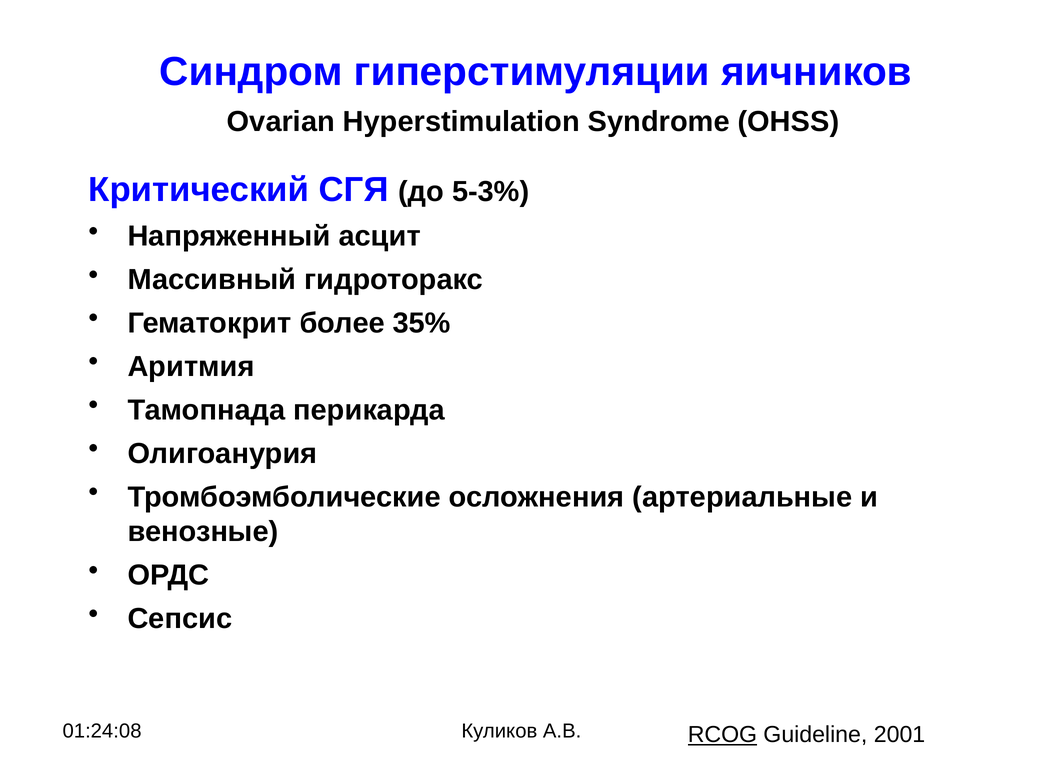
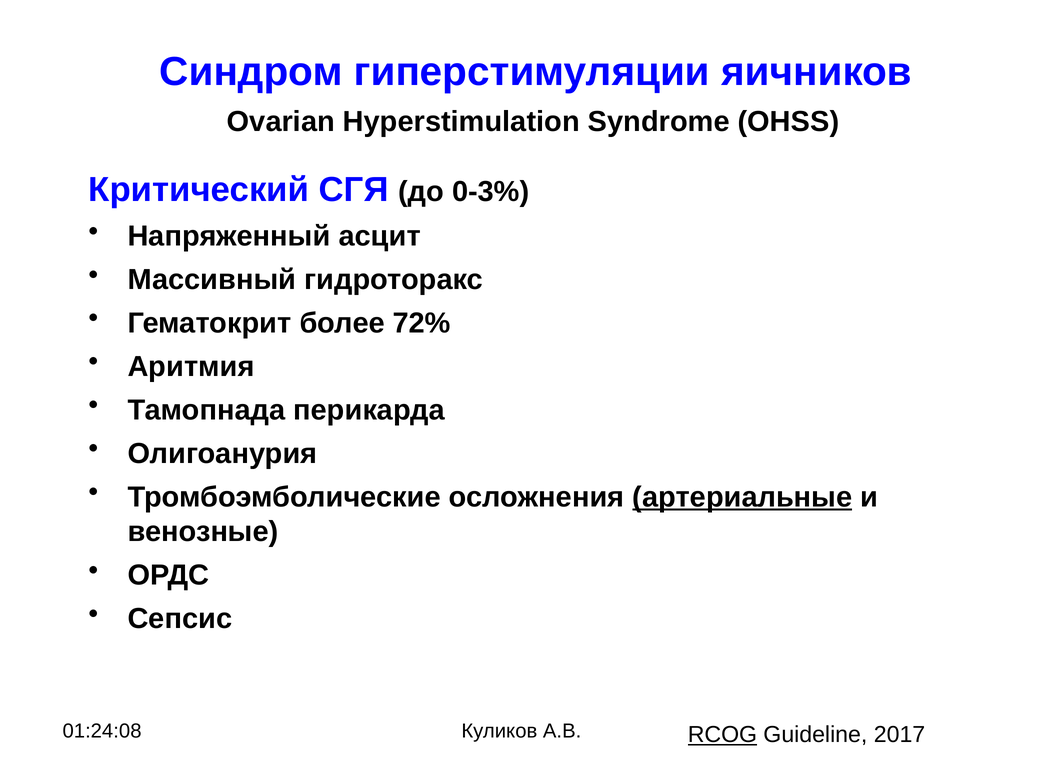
5-3%: 5-3% -> 0-3%
35%: 35% -> 72%
артериальные underline: none -> present
2001: 2001 -> 2017
